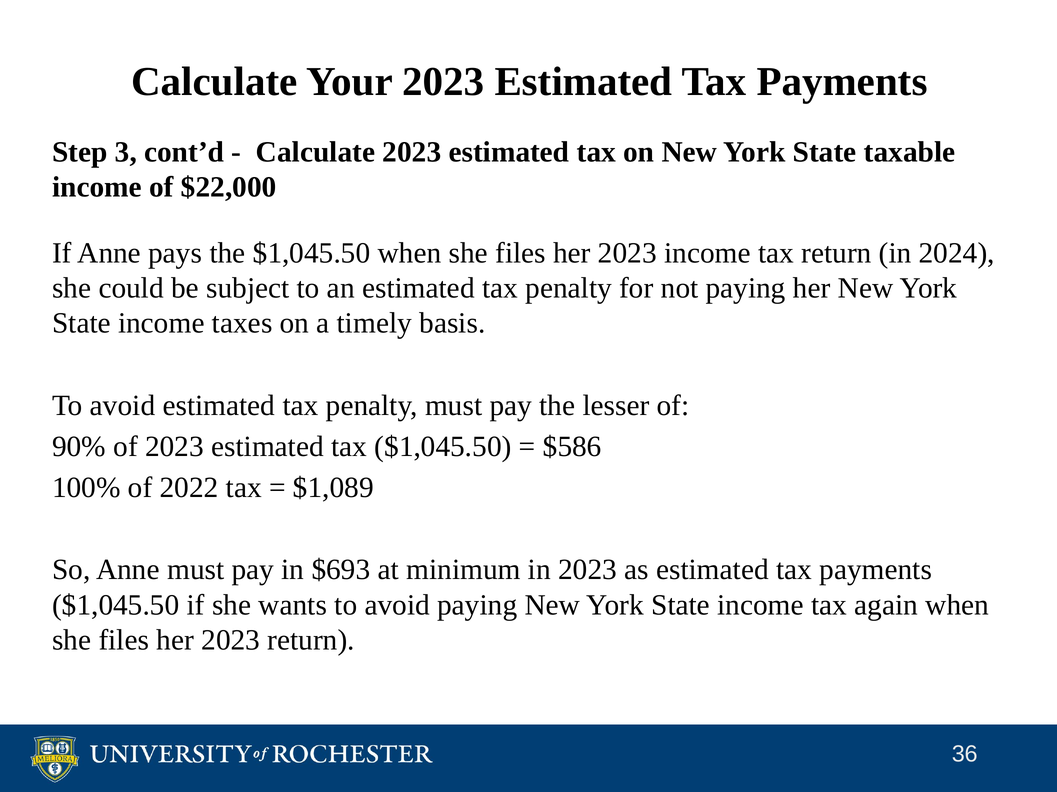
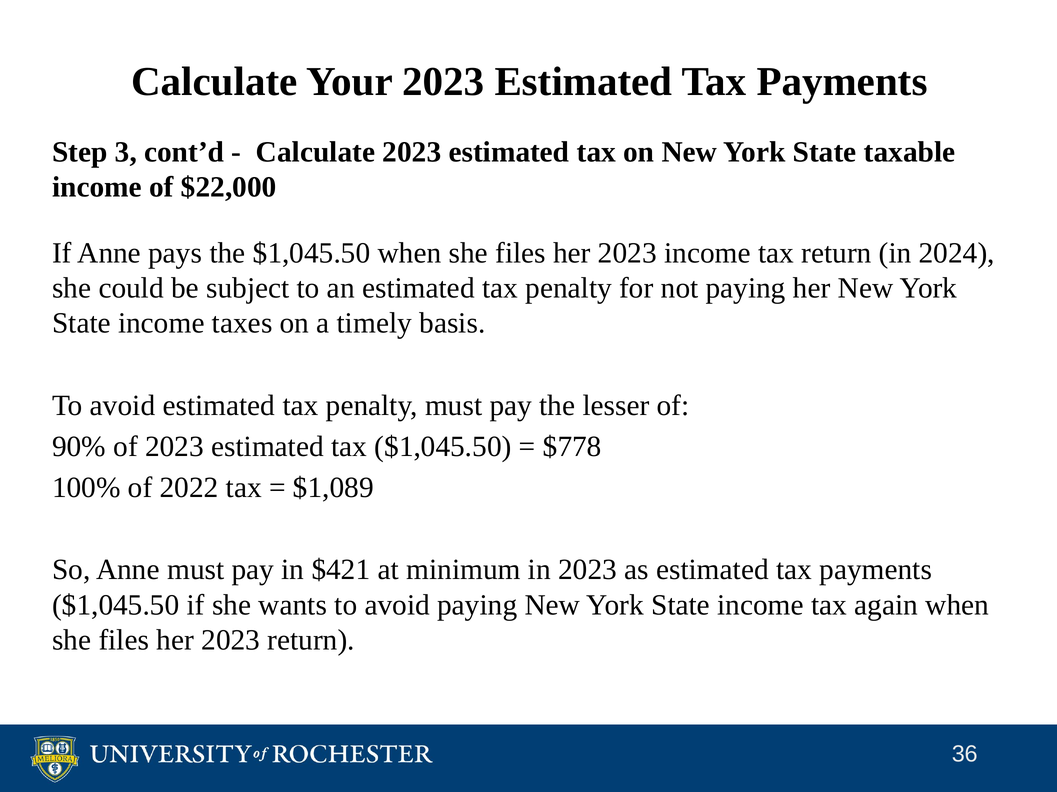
$586: $586 -> $778
$693: $693 -> $421
